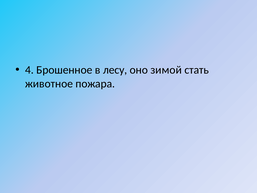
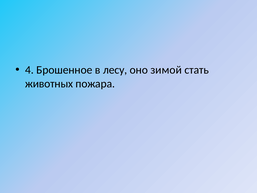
животное: животное -> животных
